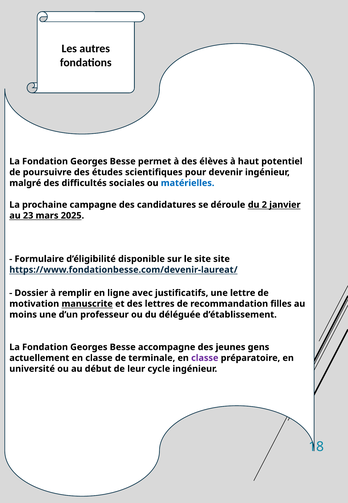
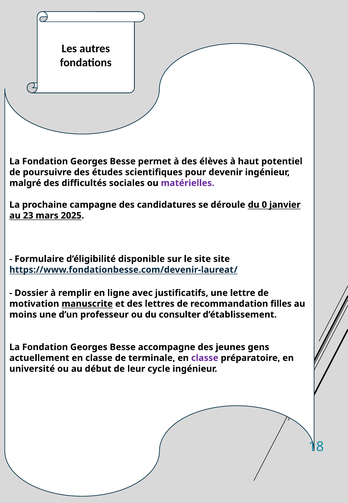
matérielles colour: blue -> purple
2: 2 -> 0
déléguée: déléguée -> consulter
